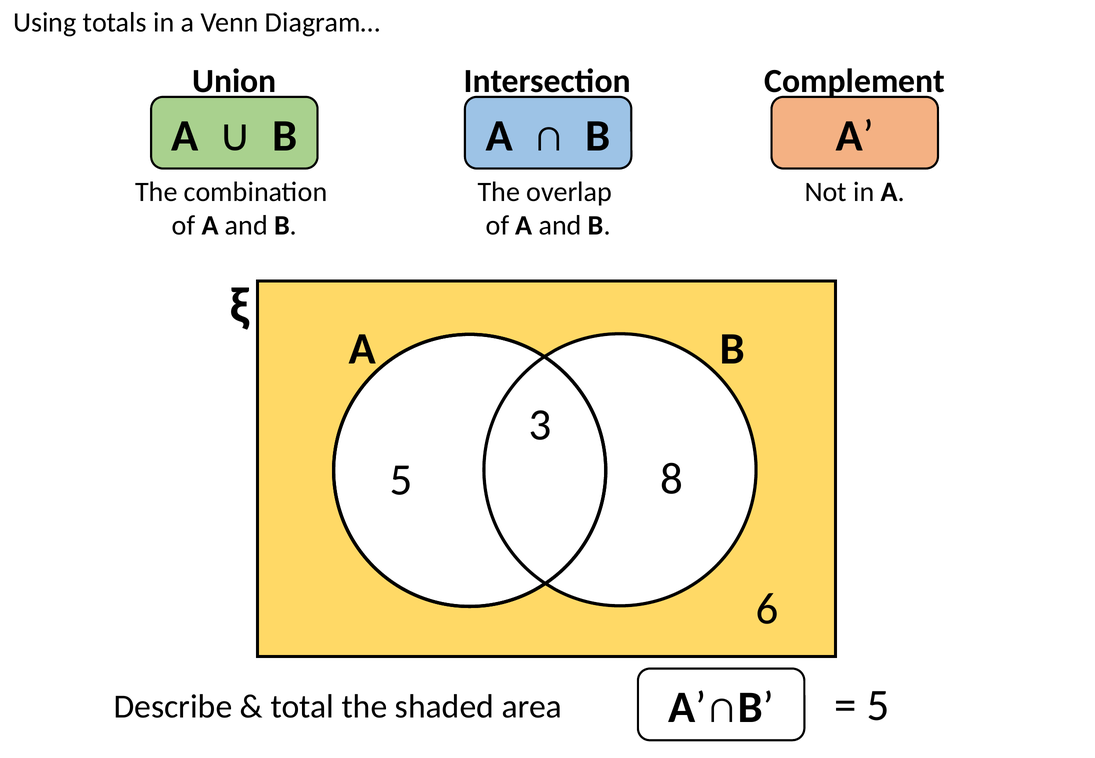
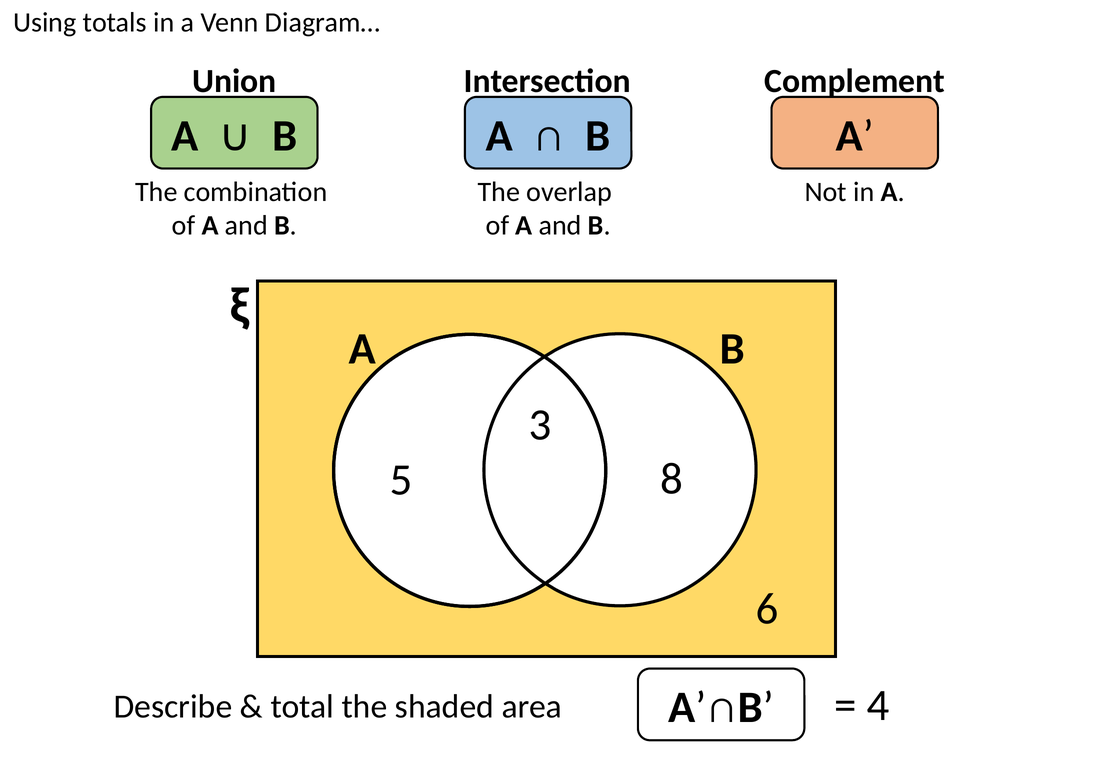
5 at (878, 706): 5 -> 4
